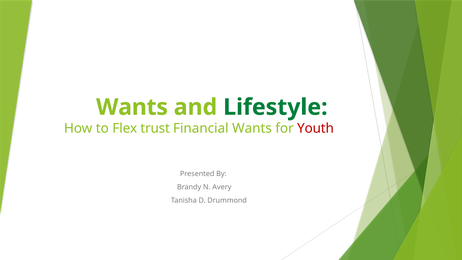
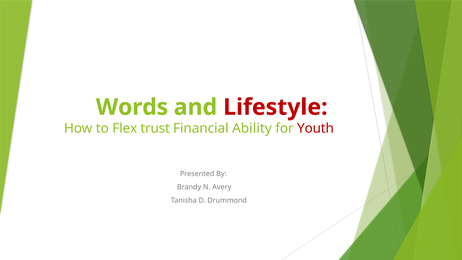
Wants at (132, 107): Wants -> Words
Lifestyle colour: green -> red
Financial Wants: Wants -> Ability
